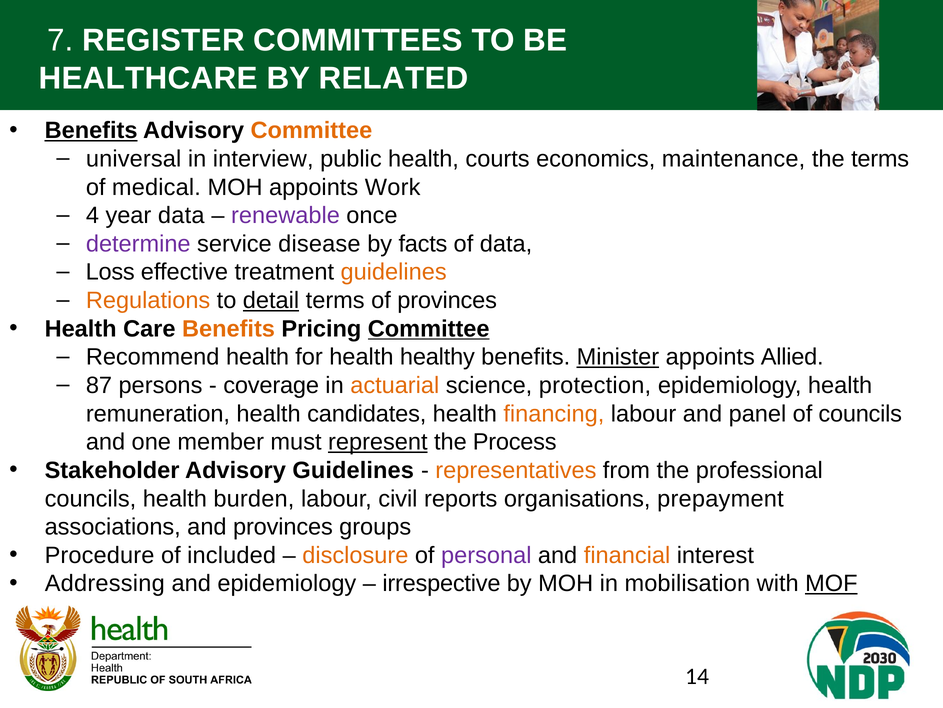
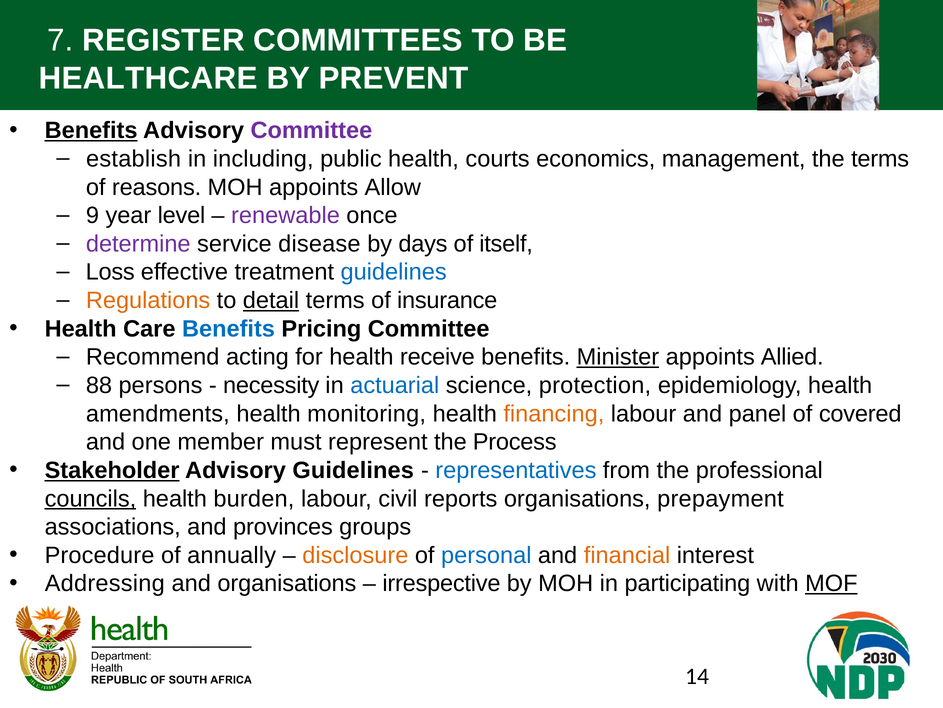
RELATED: RELATED -> PREVENT
Committee at (311, 130) colour: orange -> purple
universal: universal -> establish
interview: interview -> including
maintenance: maintenance -> management
medical: medical -> reasons
Work: Work -> Allow
4: 4 -> 9
year data: data -> level
facts: facts -> days
of data: data -> itself
guidelines at (394, 272) colour: orange -> blue
of provinces: provinces -> insurance
Benefits at (229, 328) colour: orange -> blue
Committee at (429, 328) underline: present -> none
Recommend health: health -> acting
healthy: healthy -> receive
87: 87 -> 88
coverage: coverage -> necessity
actuarial colour: orange -> blue
remuneration: remuneration -> amendments
candidates: candidates -> monitoring
of councils: councils -> covered
represent underline: present -> none
Stakeholder underline: none -> present
representatives colour: orange -> blue
councils at (90, 498) underline: none -> present
included: included -> annually
personal colour: purple -> blue
and epidemiology: epidemiology -> organisations
mobilisation: mobilisation -> participating
